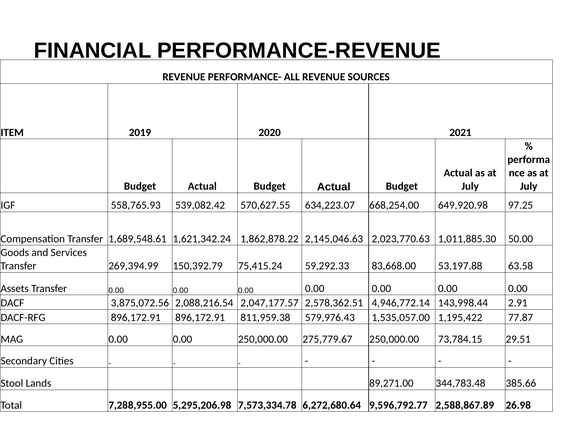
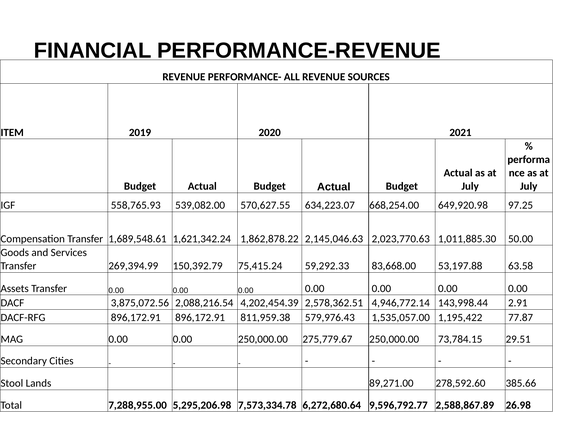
539,082.42: 539,082.42 -> 539,082.00
2,047,177.57: 2,047,177.57 -> 4,202,454.39
344,783.48: 344,783.48 -> 278,592.60
